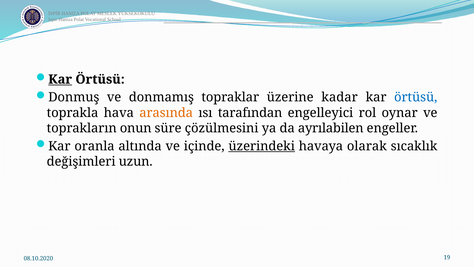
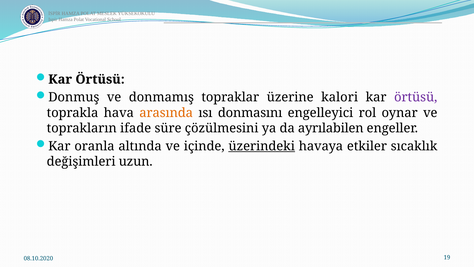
Kar at (60, 79) underline: present -> none
kadar: kadar -> kalori
örtüsü at (416, 97) colour: blue -> purple
tarafından: tarafından -> donmasını
onun: onun -> ifade
olarak: olarak -> etkiler
